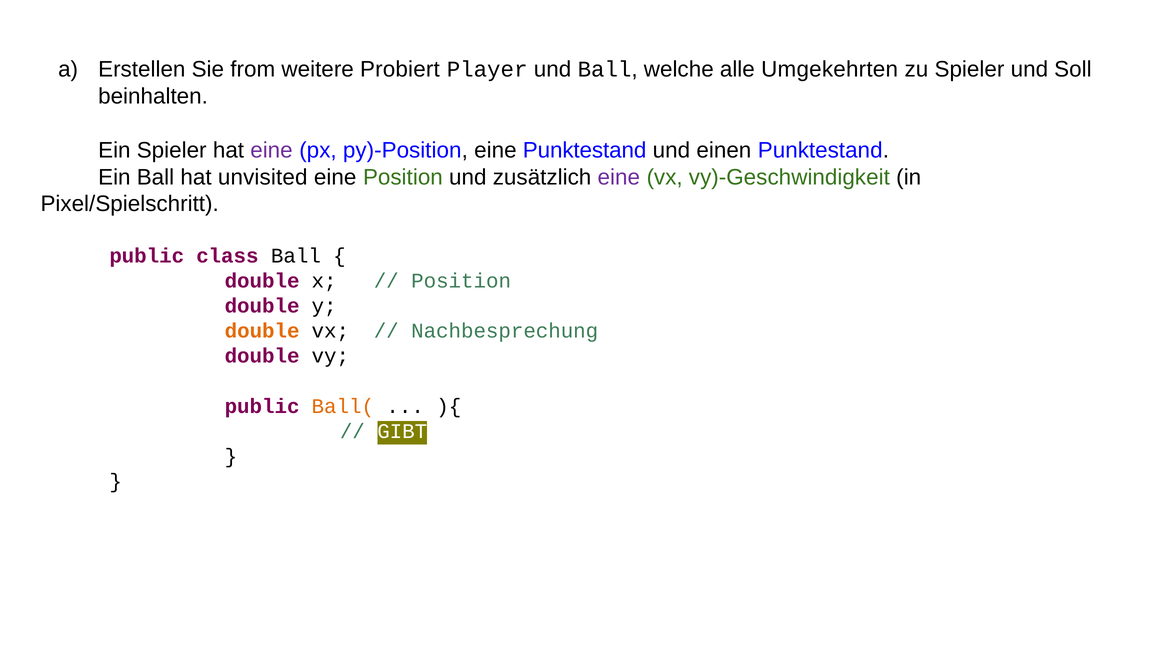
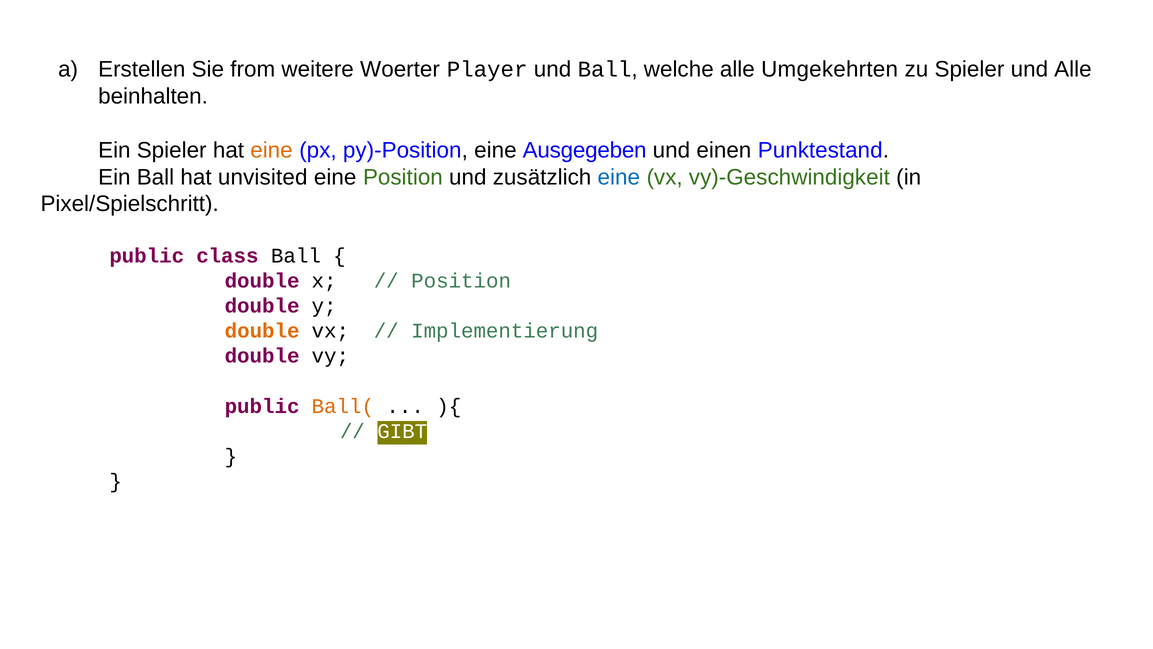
Probiert: Probiert -> Woerter
und Soll: Soll -> Alle
eine at (271, 150) colour: purple -> orange
eine Punktestand: Punktestand -> Ausgegeben
eine at (619, 177) colour: purple -> blue
Nachbesprechung: Nachbesprechung -> Implementierung
